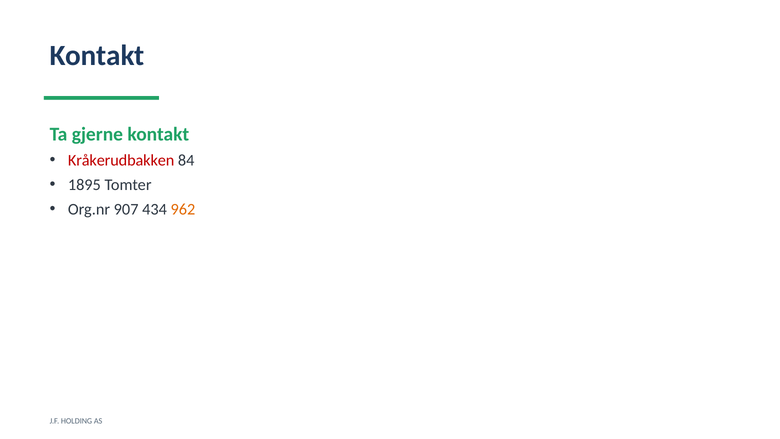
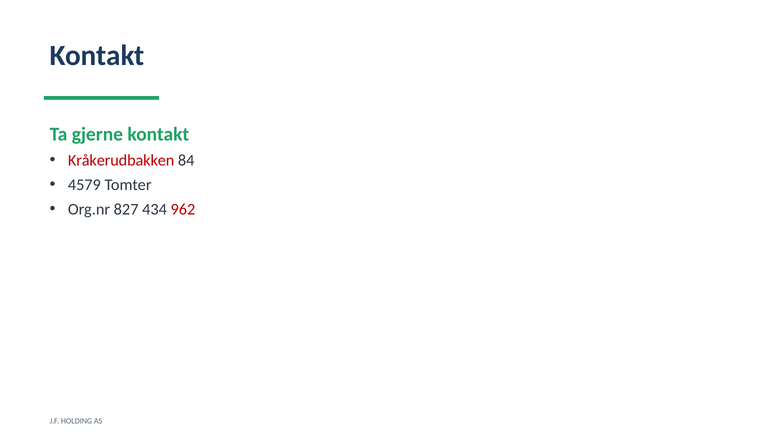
1895: 1895 -> 4579
907: 907 -> 827
962 colour: orange -> red
